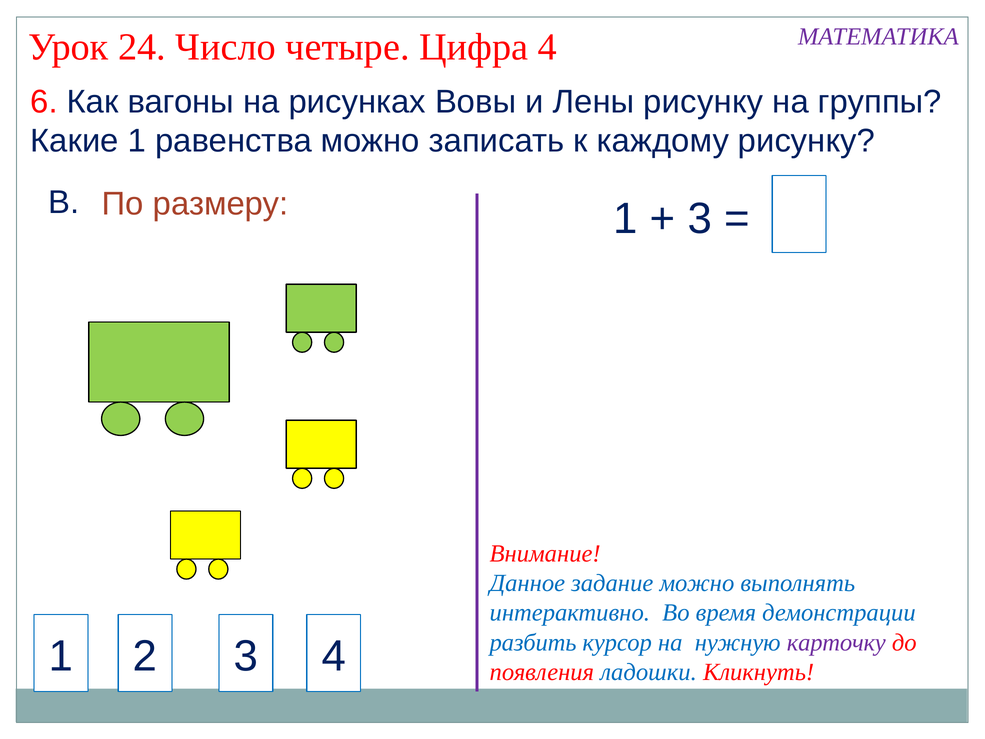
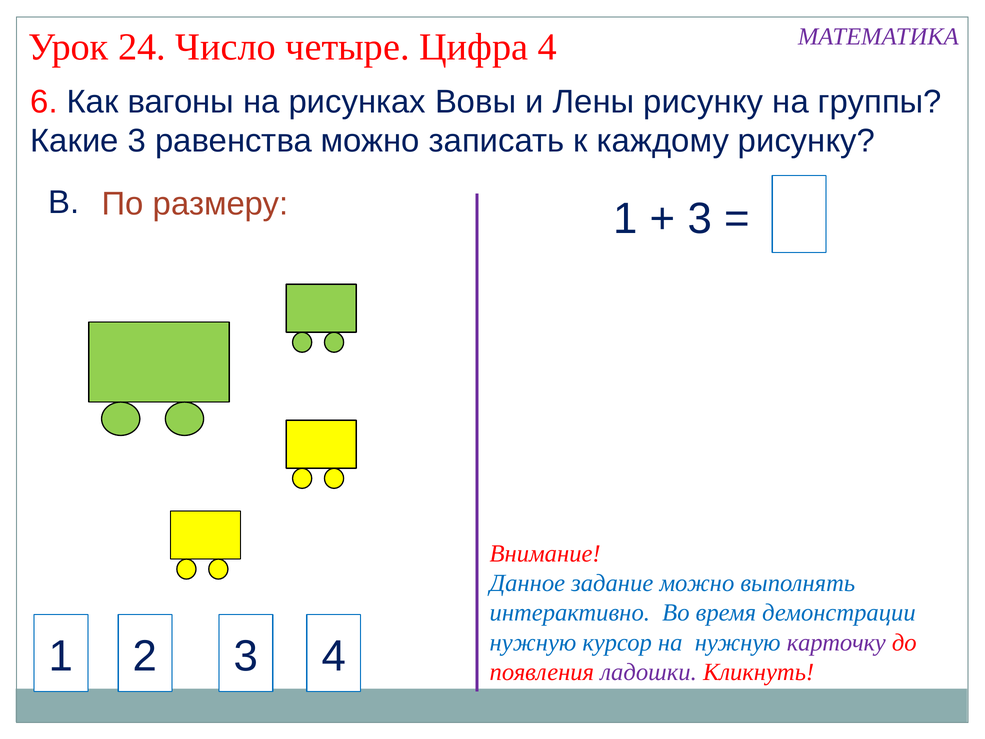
Какие 1: 1 -> 3
разбить at (533, 642): разбить -> нужную
ладошки colour: blue -> purple
